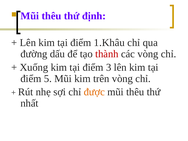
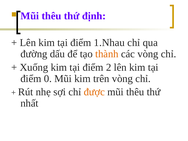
1.Khâu: 1.Khâu -> 1.Nhau
thành colour: red -> orange
3: 3 -> 2
5: 5 -> 0
